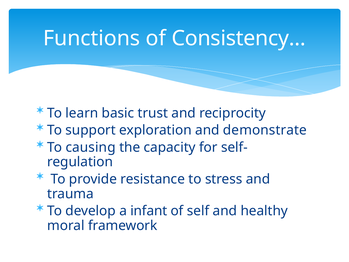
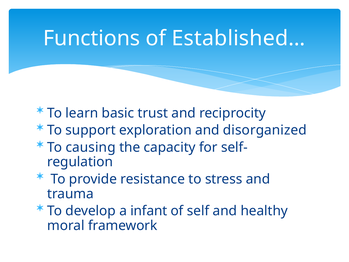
Consistency…: Consistency… -> Established…
demonstrate: demonstrate -> disorganized
